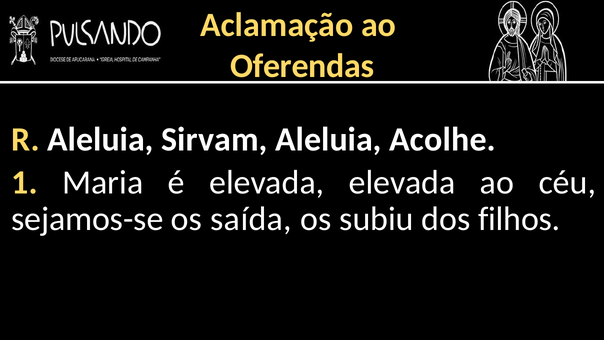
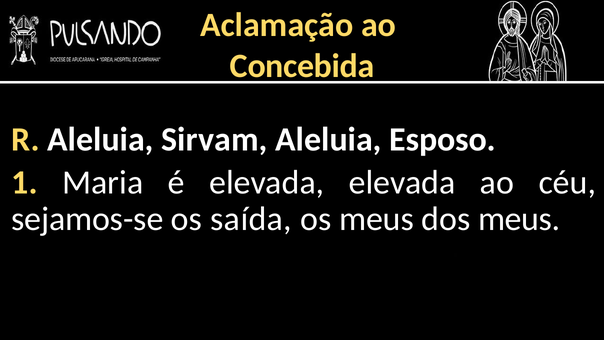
Oferendas: Oferendas -> Concebida
Acolhe: Acolhe -> Esposo
os subiu: subiu -> meus
dos filhos: filhos -> meus
